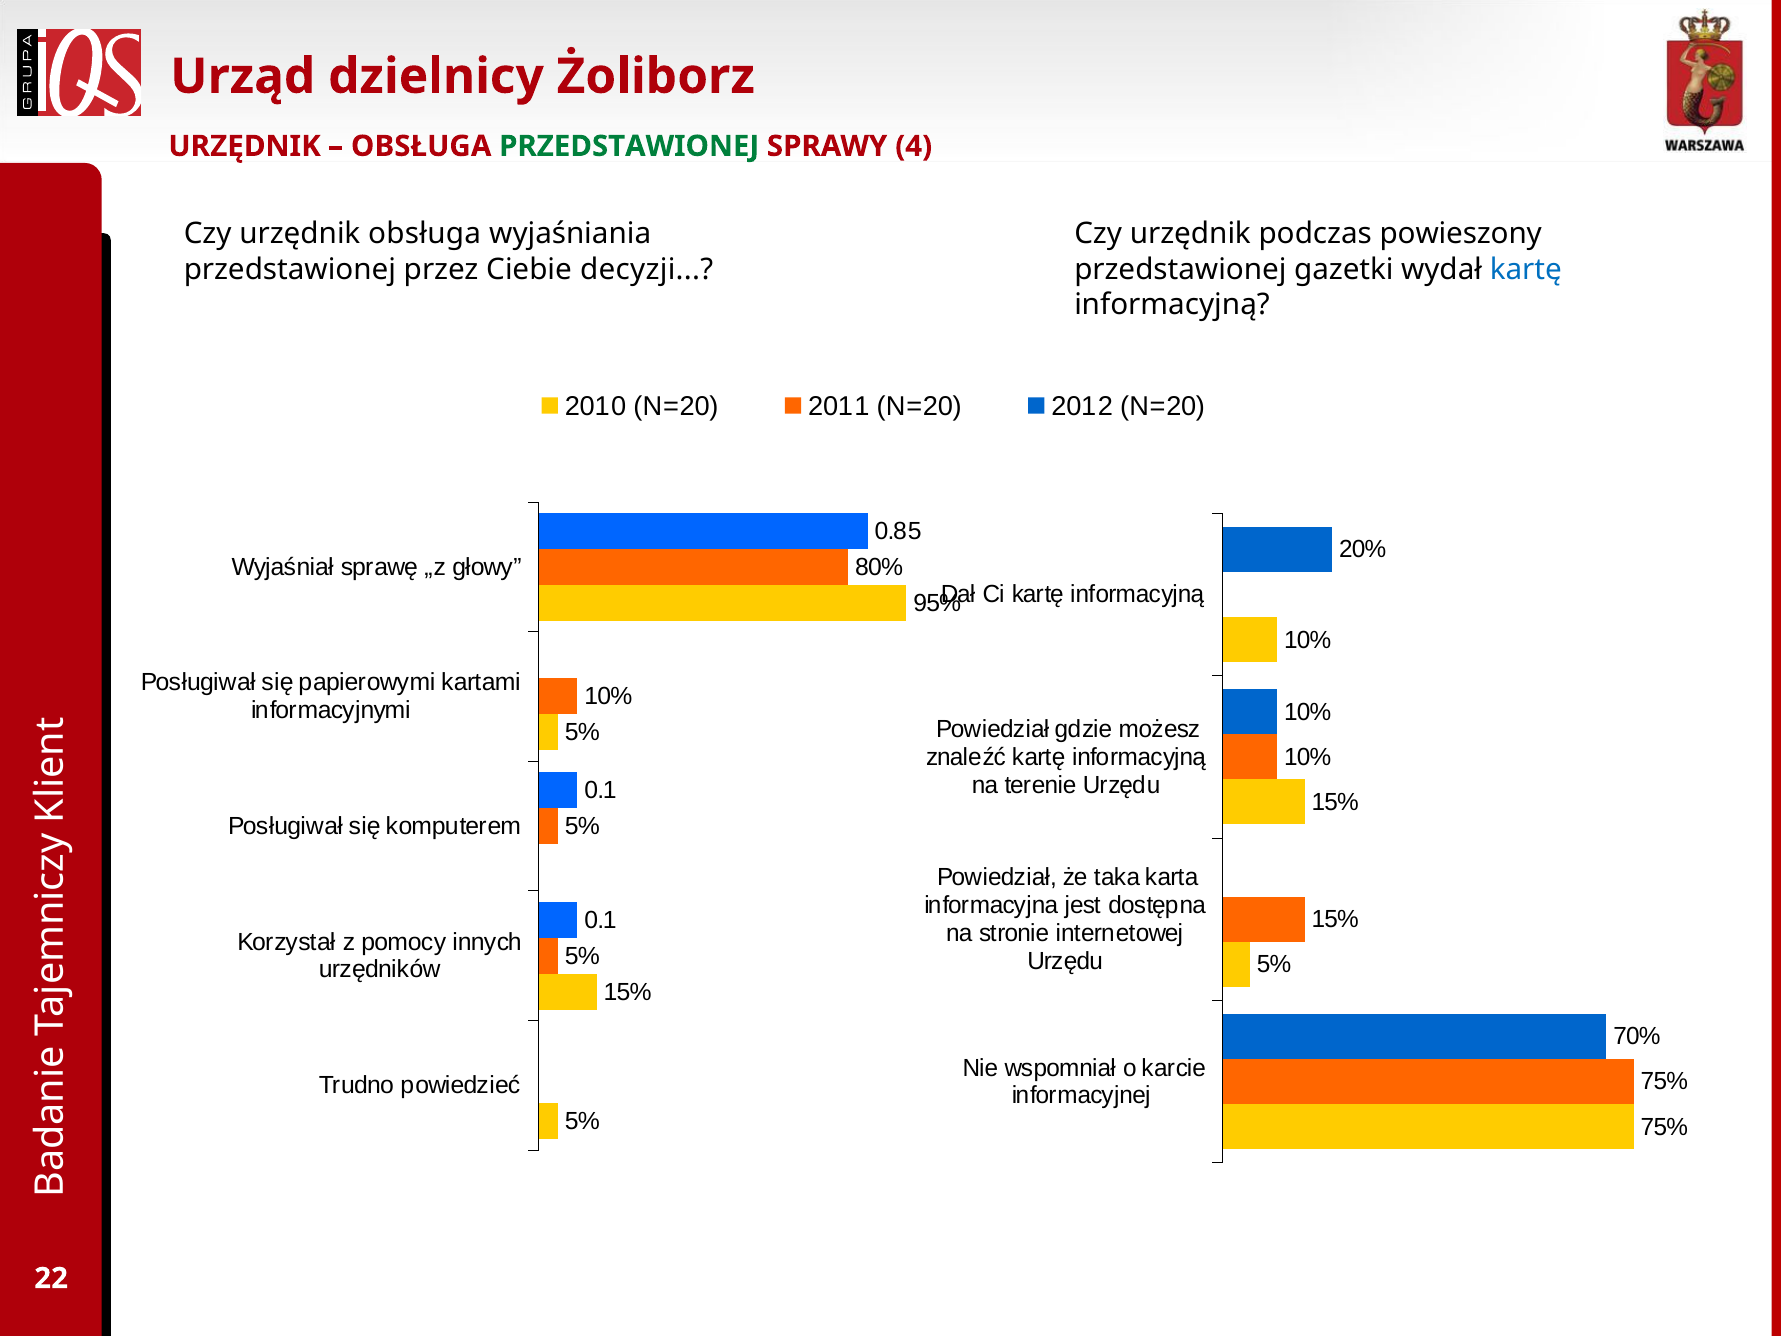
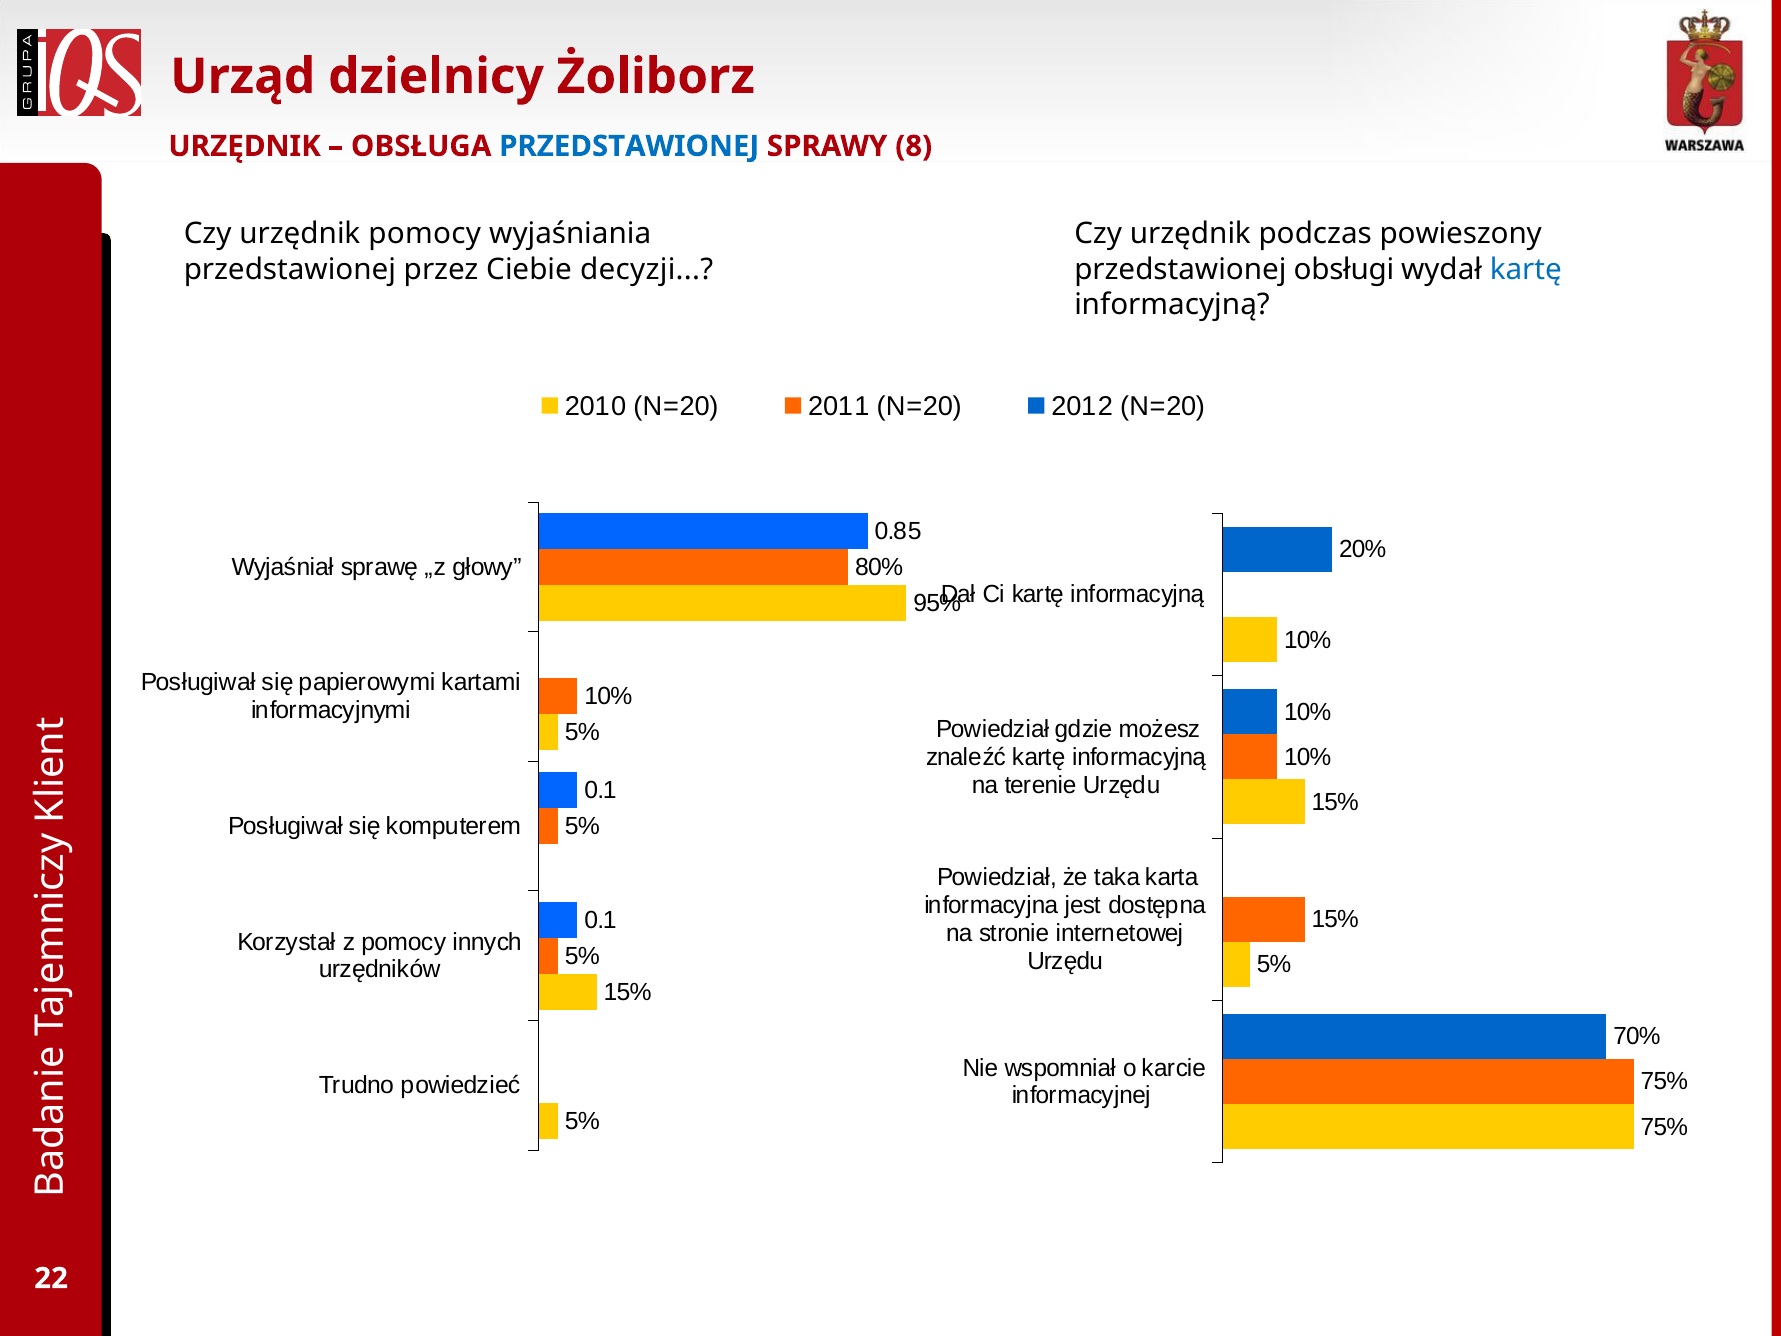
PRZEDSTAWIONEJ at (629, 146) colour: green -> blue
4: 4 -> 8
urzędnik obsługa: obsługa -> pomocy
gazetki: gazetki -> obsługi
